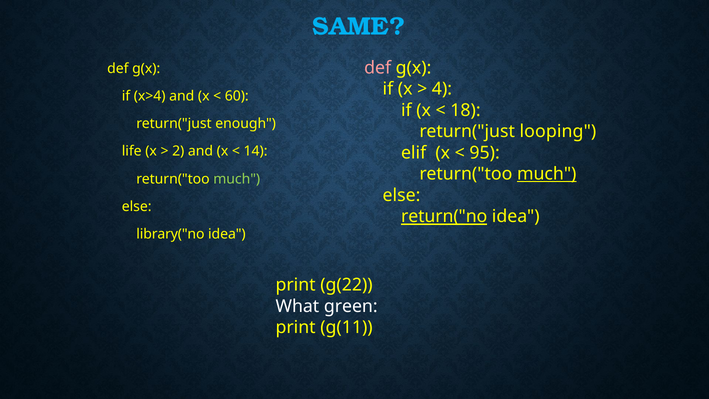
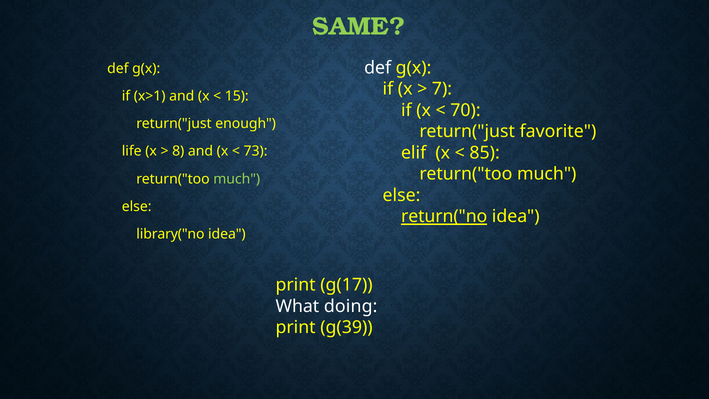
SAME colour: light blue -> light green
def at (378, 68) colour: pink -> white
4: 4 -> 7
x>4: x>4 -> x>1
60: 60 -> 15
18: 18 -> 70
looping: looping -> favorite
2: 2 -> 8
14: 14 -> 73
95: 95 -> 85
much at (547, 174) underline: present -> none
g(22: g(22 -> g(17
green: green -> doing
g(11: g(11 -> g(39
